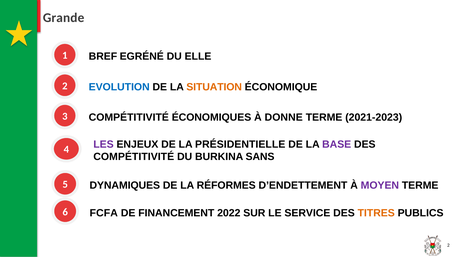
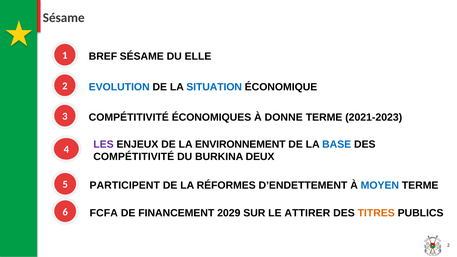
Grande at (64, 18): Grande -> Sésame
BREF EGRÉNÉ: EGRÉNÉ -> SÉSAME
SITUATION colour: orange -> blue
PRÉSIDENTIELLE: PRÉSIDENTIELLE -> ENVIRONNEMENT
BASE colour: purple -> blue
SANS: SANS -> DEUX
DYNAMIQUES: DYNAMIQUES -> PARTICIPENT
MOYEN colour: purple -> blue
2022: 2022 -> 2029
SERVICE: SERVICE -> ATTIRER
